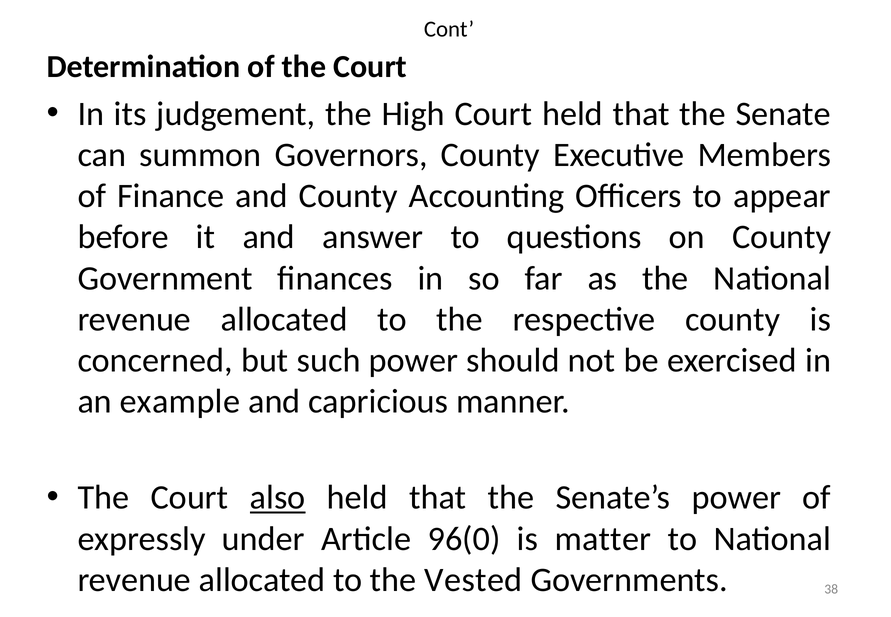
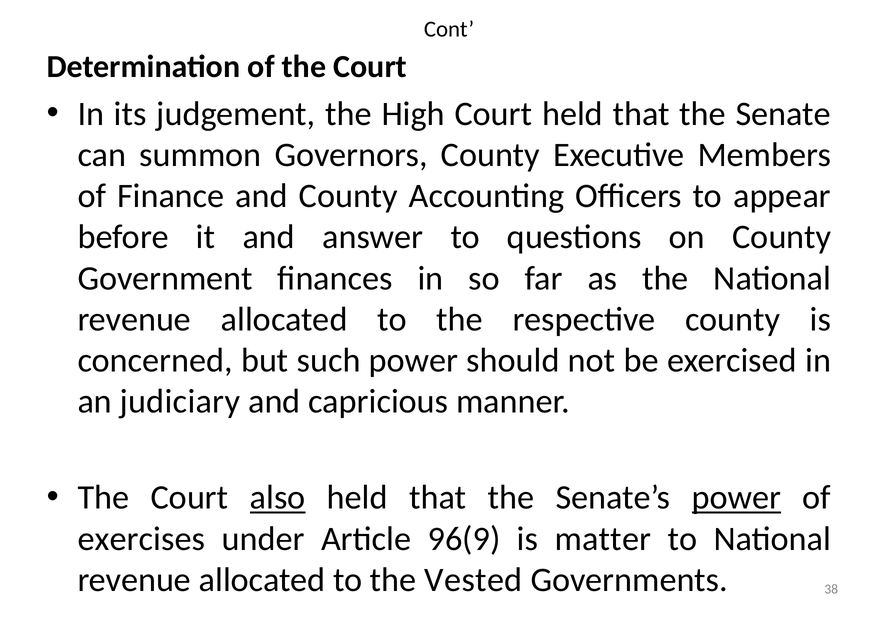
example: example -> judiciary
power at (736, 498) underline: none -> present
expressly: expressly -> exercises
96(0: 96(0 -> 96(9
